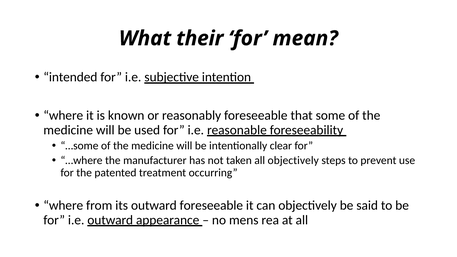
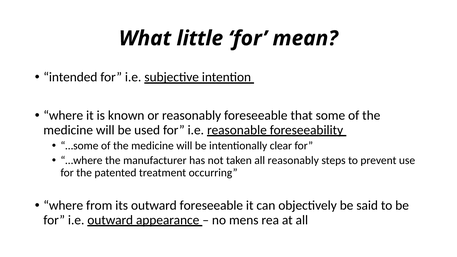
their: their -> little
all objectively: objectively -> reasonably
